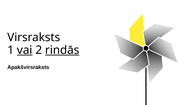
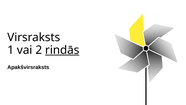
vai underline: present -> none
